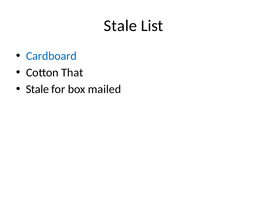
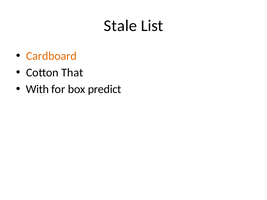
Cardboard colour: blue -> orange
Stale at (37, 89): Stale -> With
mailed: mailed -> predict
